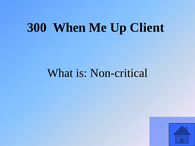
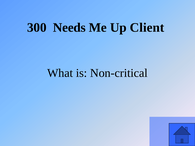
When: When -> Needs
